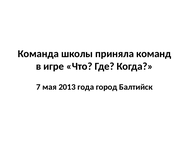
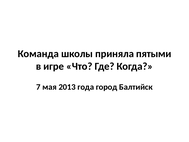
команд: команд -> пятыми
